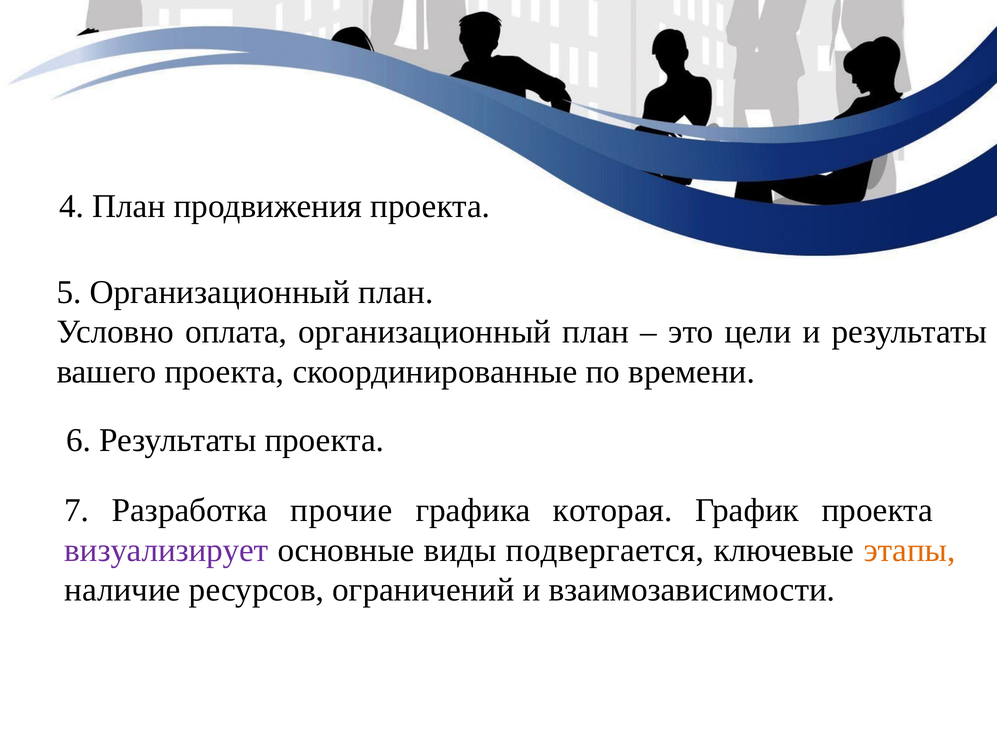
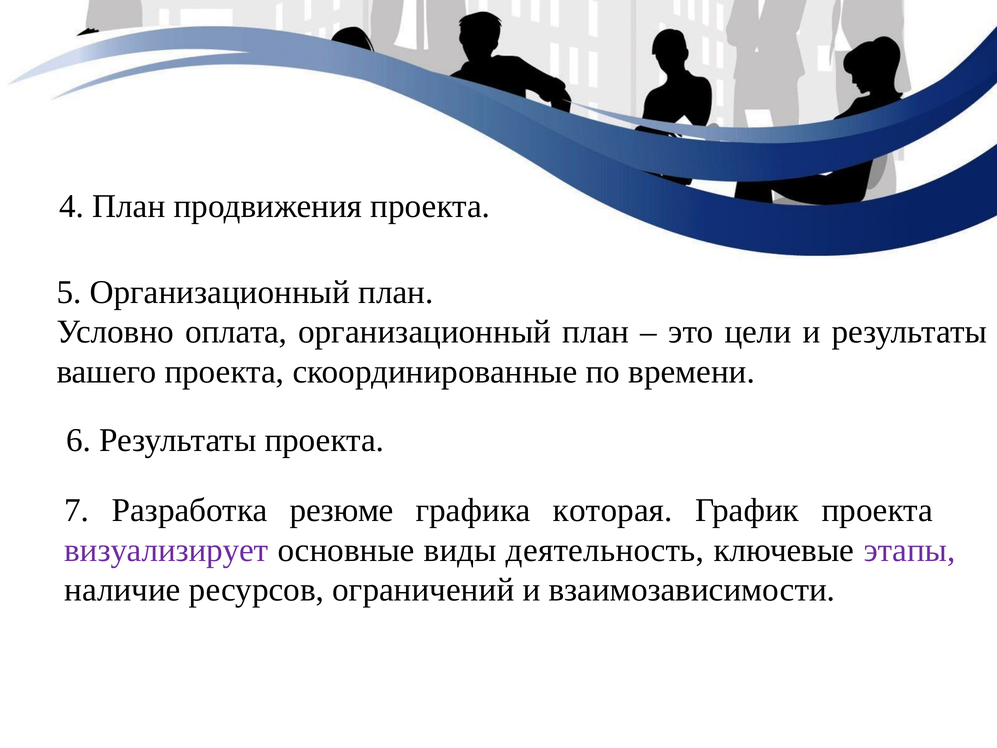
прочие: прочие -> резюме
подвергается: подвергается -> деятельность
этапы colour: orange -> purple
